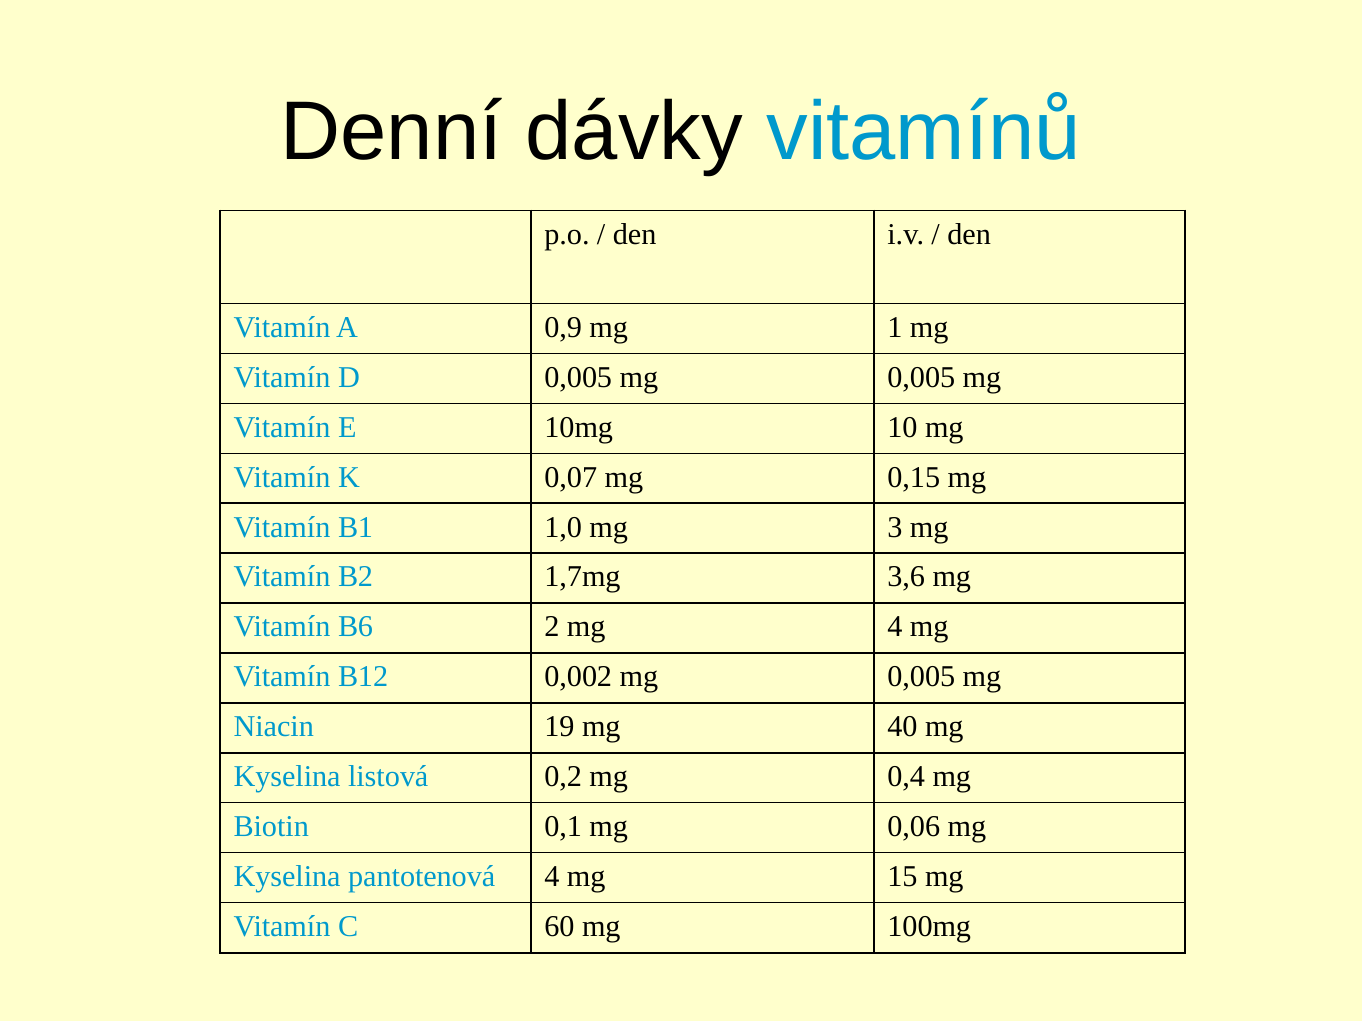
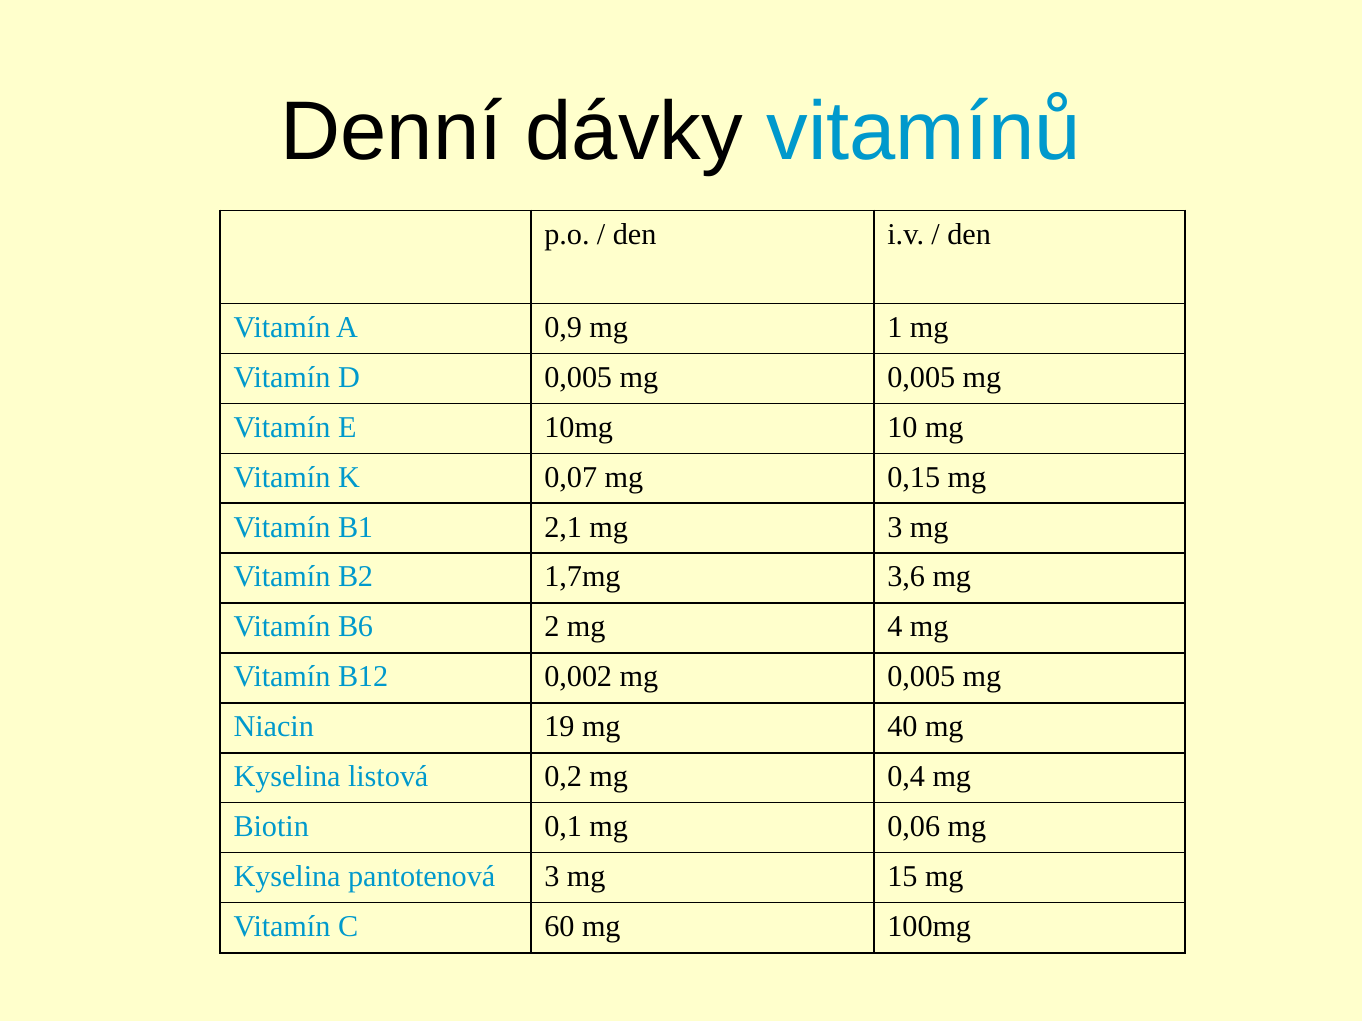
1,0: 1,0 -> 2,1
pantotenová 4: 4 -> 3
